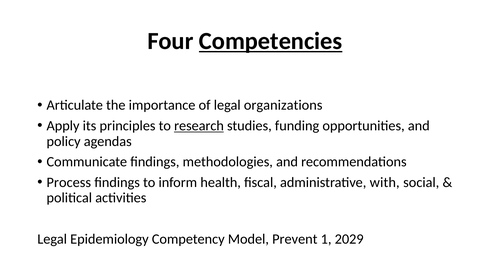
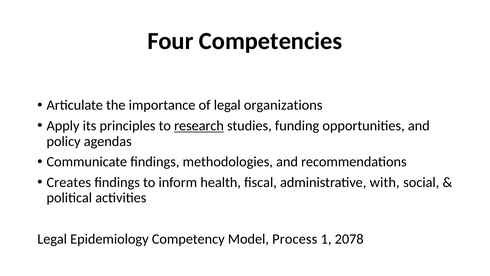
Competencies underline: present -> none
Process: Process -> Creates
Prevent: Prevent -> Process
2029: 2029 -> 2078
